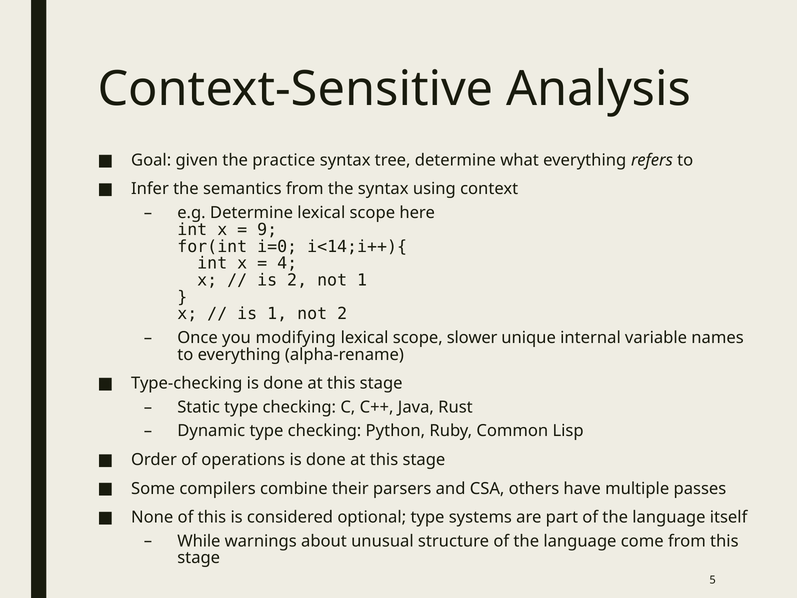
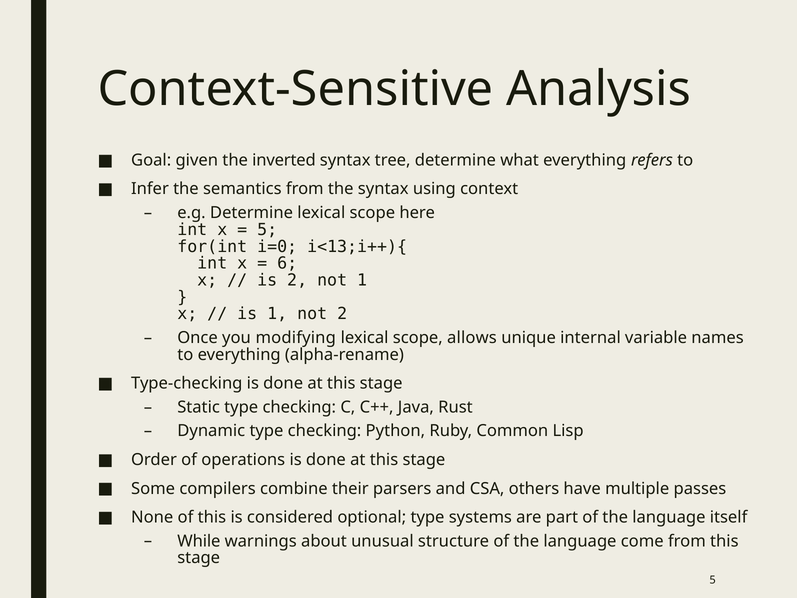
practice: practice -> inverted
9 at (267, 230): 9 -> 5
i<14;i++){: i<14;i++){ -> i<13;i++){
4: 4 -> 6
slower: slower -> allows
